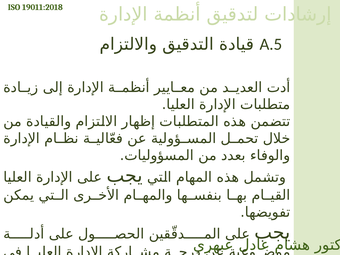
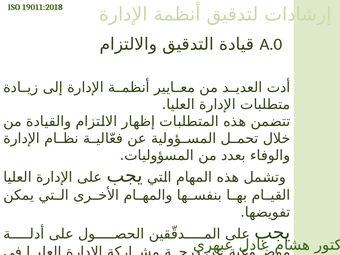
A.5: A.5 -> A.0
